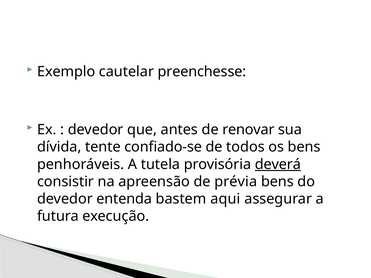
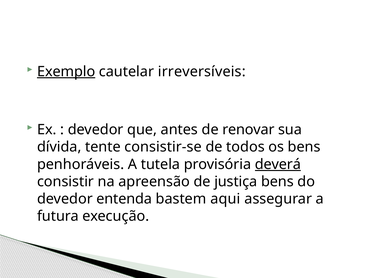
Exemplo underline: none -> present
preenchesse: preenchesse -> irreversíveis
confiado-se: confiado-se -> consistir-se
prévia: prévia -> justiça
